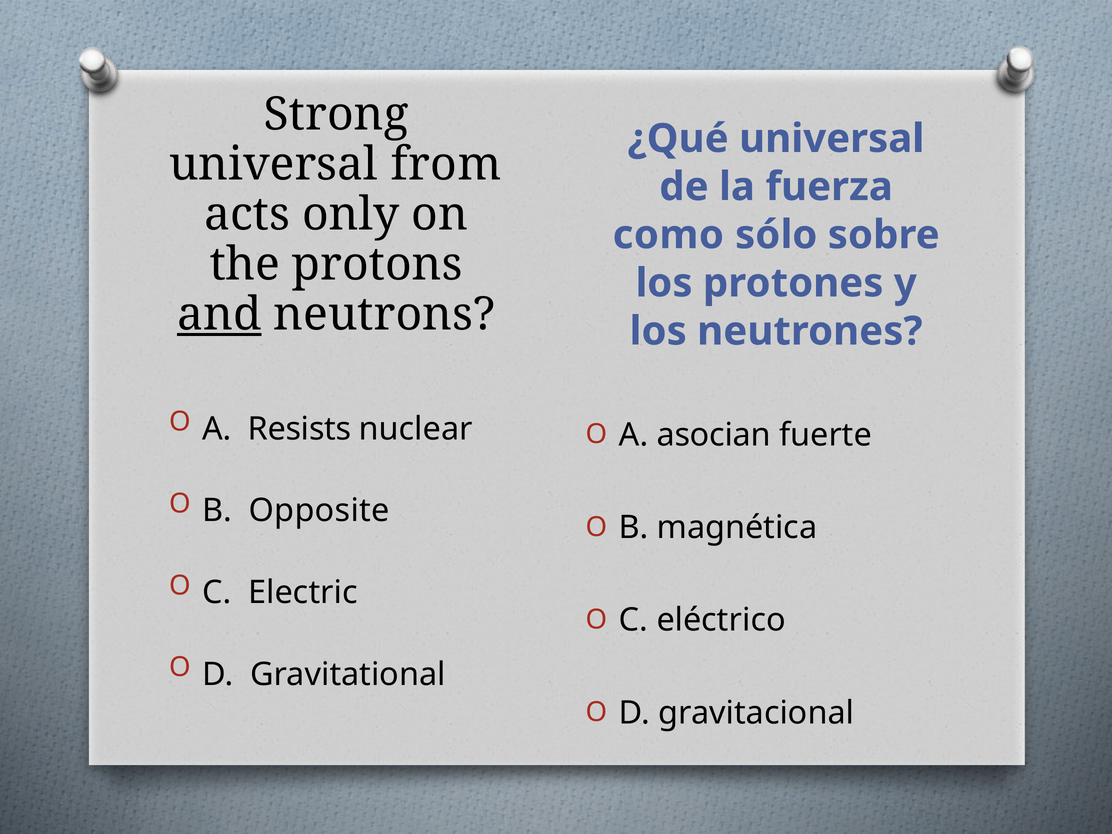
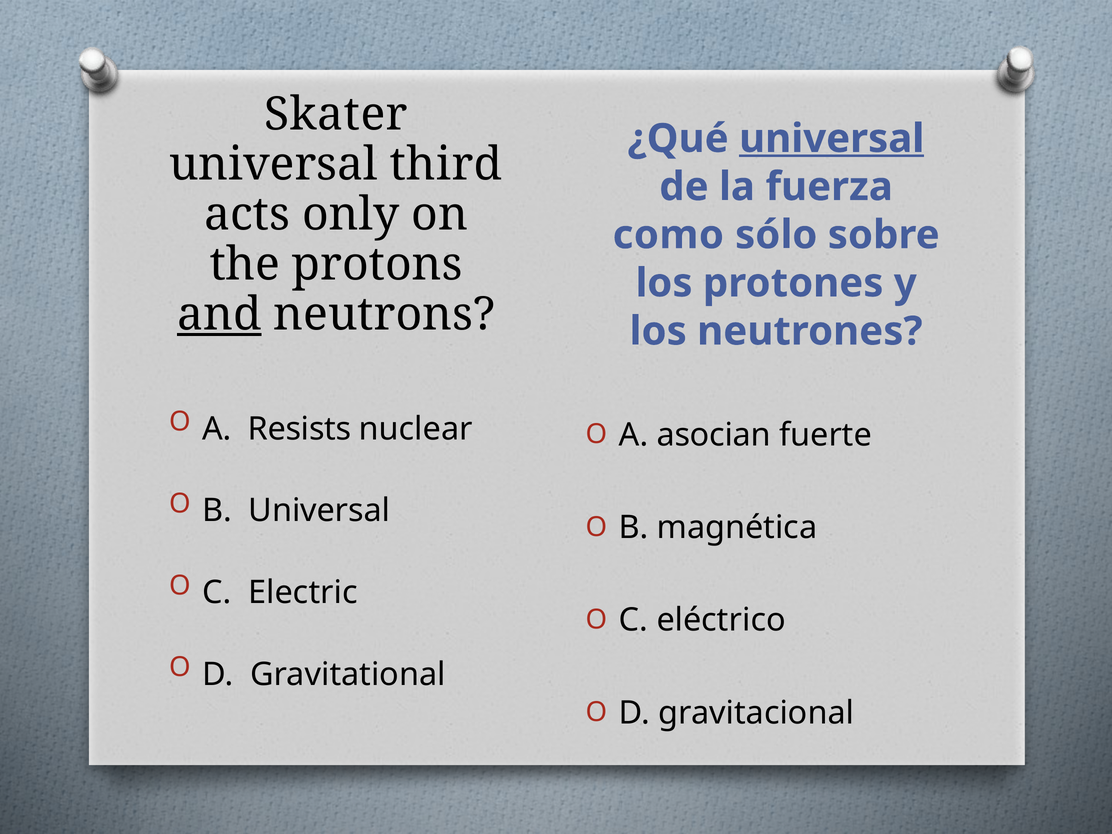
Strong: Strong -> Skater
universal at (832, 139) underline: none -> present
from: from -> third
B Opposite: Opposite -> Universal
